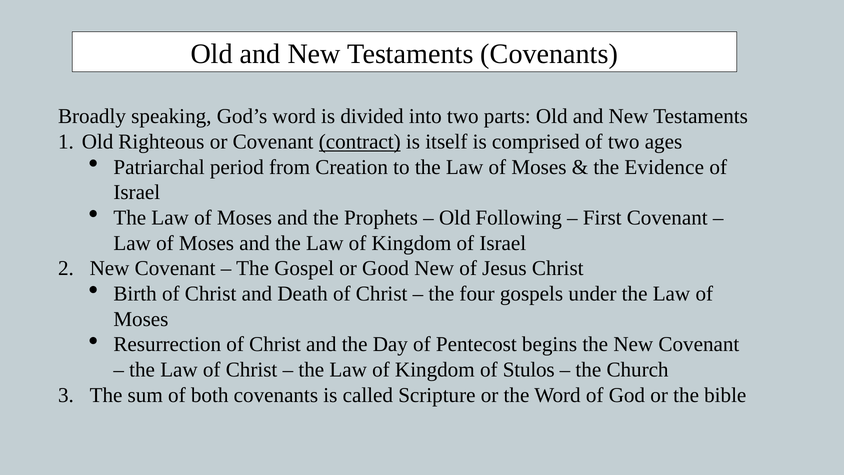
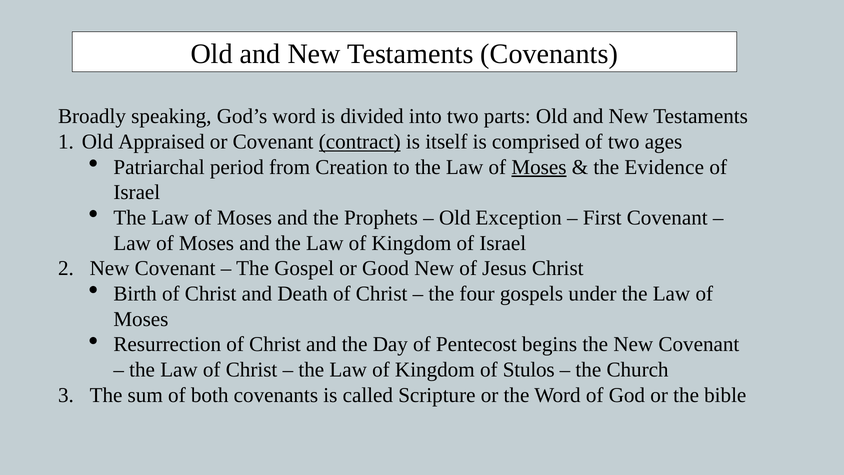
Righteous: Righteous -> Appraised
Moses at (539, 167) underline: none -> present
Following: Following -> Exception
